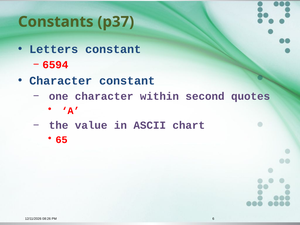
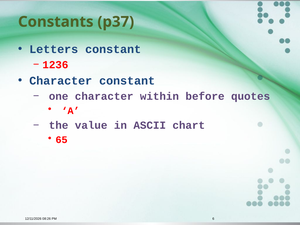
6594: 6594 -> 1236
second: second -> before
